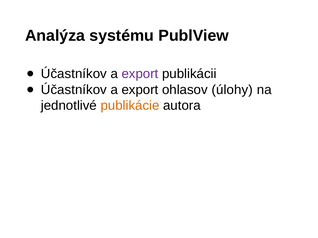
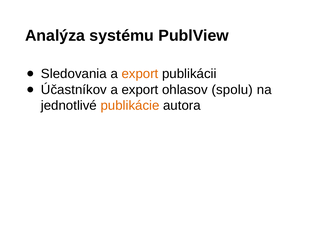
Účastníkov at (74, 74): Účastníkov -> Sledovania
export at (140, 74) colour: purple -> orange
úlohy: úlohy -> spolu
